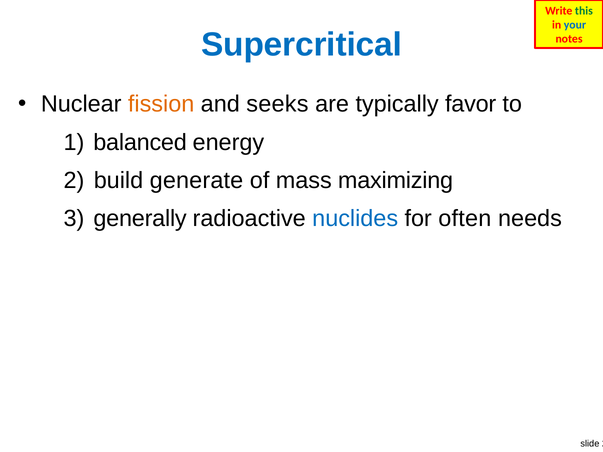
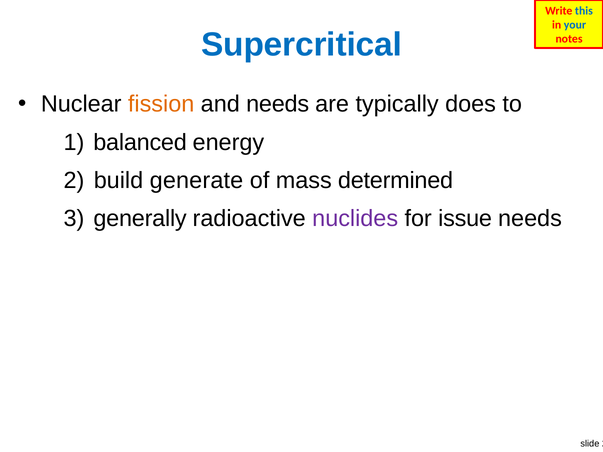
this colour: green -> blue
and seeks: seeks -> needs
favor: favor -> does
maximizing: maximizing -> determined
nuclides colour: blue -> purple
often: often -> issue
